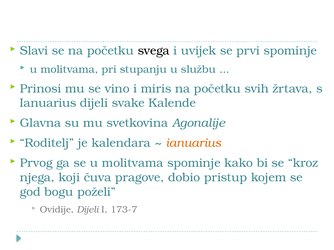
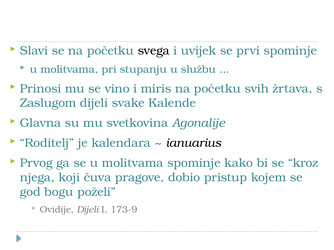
Ianuarius at (48, 103): Ianuarius -> Zaslugom
ianuarius at (194, 143) colour: orange -> black
173-7: 173-7 -> 173-9
